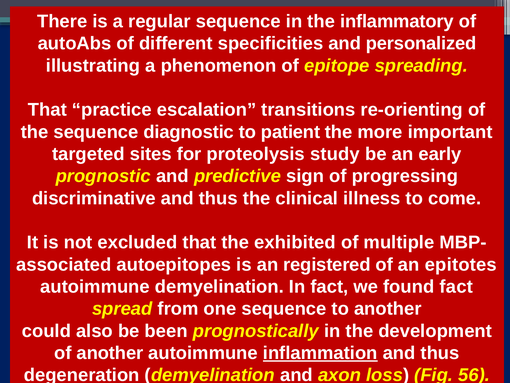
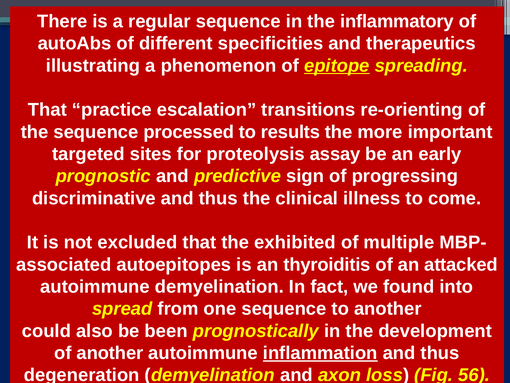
personalized: personalized -> therapeutics
epitope underline: none -> present
diagnostic: diagnostic -> processed
patient: patient -> results
study: study -> assay
registered: registered -> thyroiditis
epitotes: epitotes -> attacked
found fact: fact -> into
